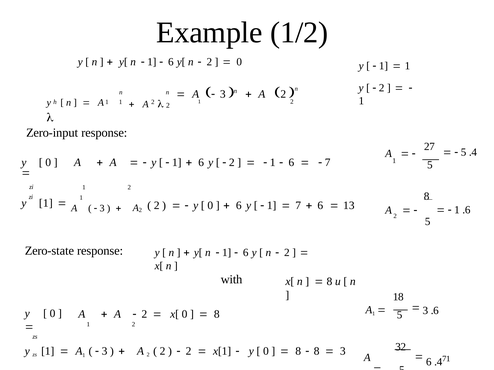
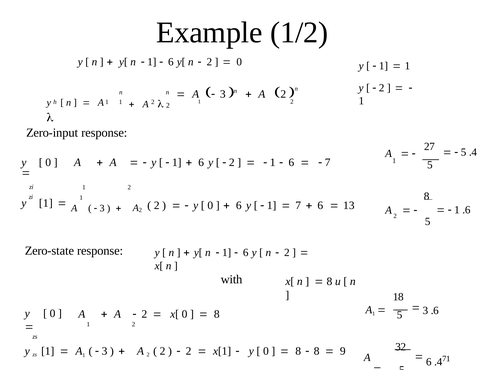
3 at (343, 351): 3 -> 9
